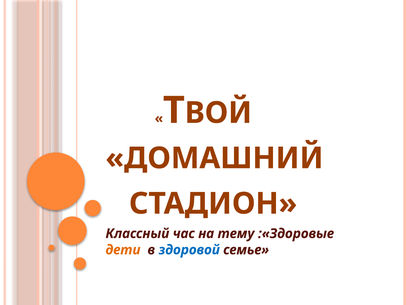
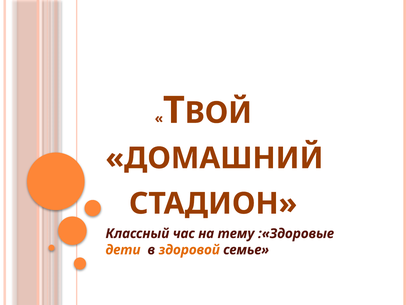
здоровой colour: blue -> orange
